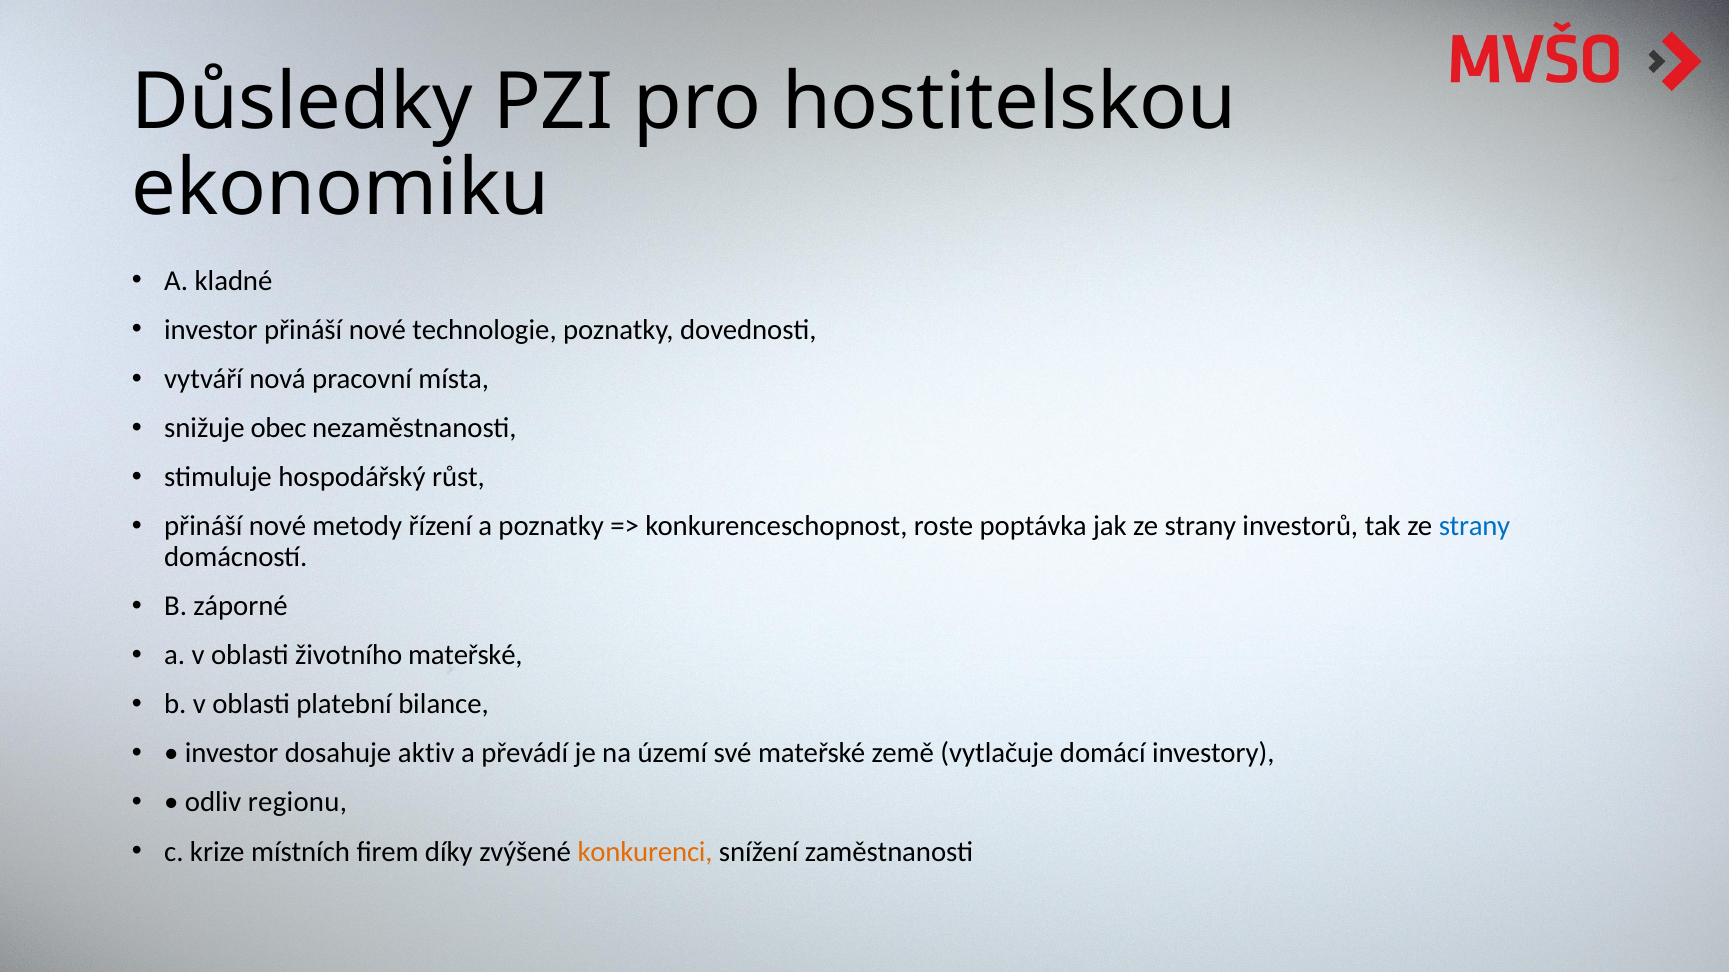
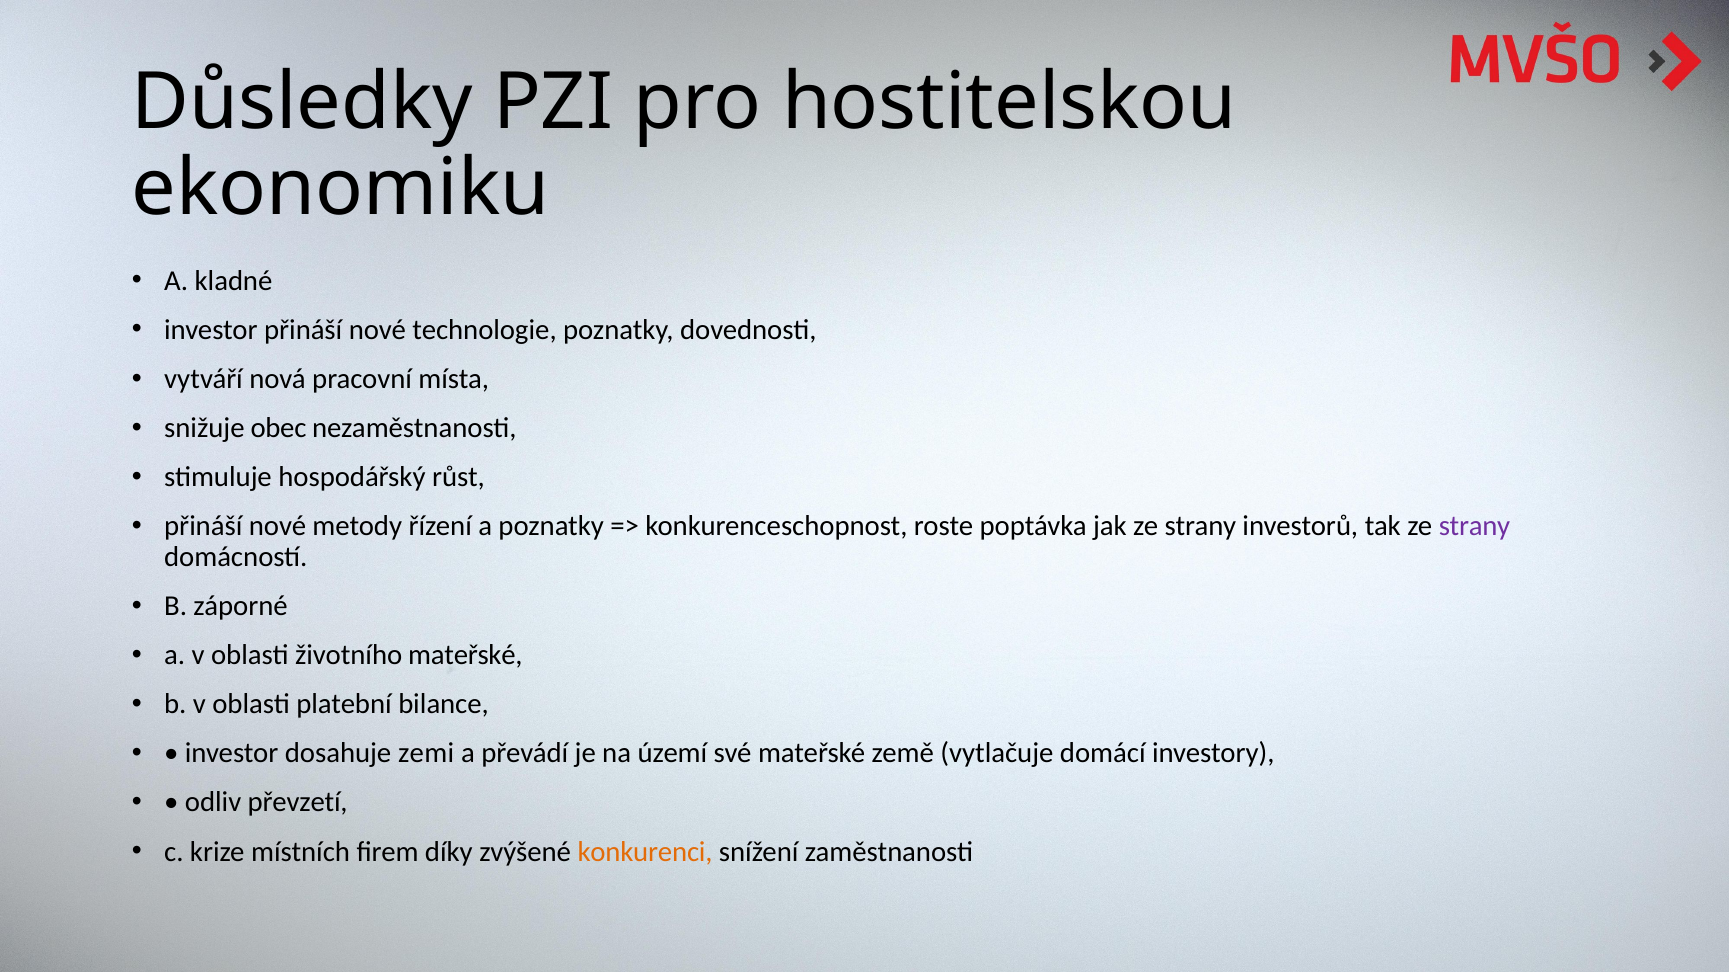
strany at (1474, 526) colour: blue -> purple
aktiv: aktiv -> zemi
regionu: regionu -> převzetí
